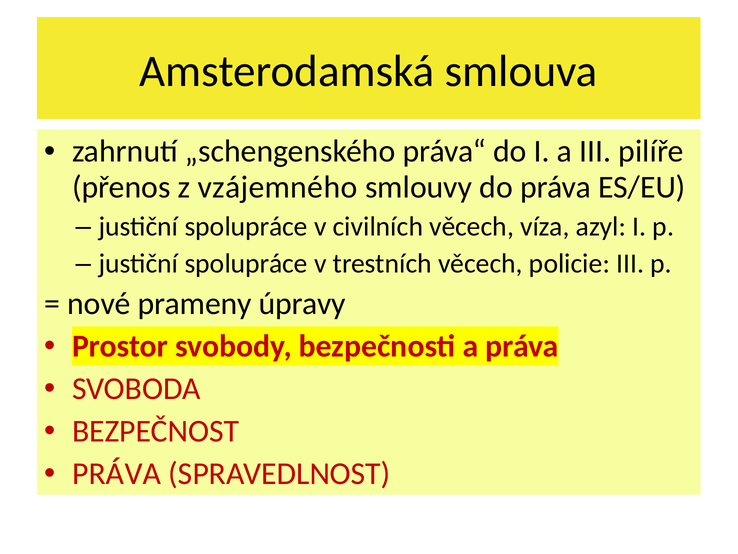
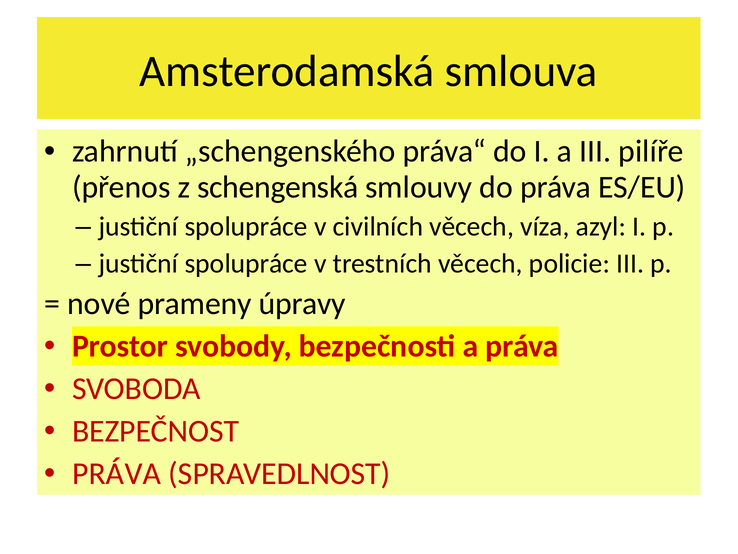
vzájemného: vzájemného -> schengenská
